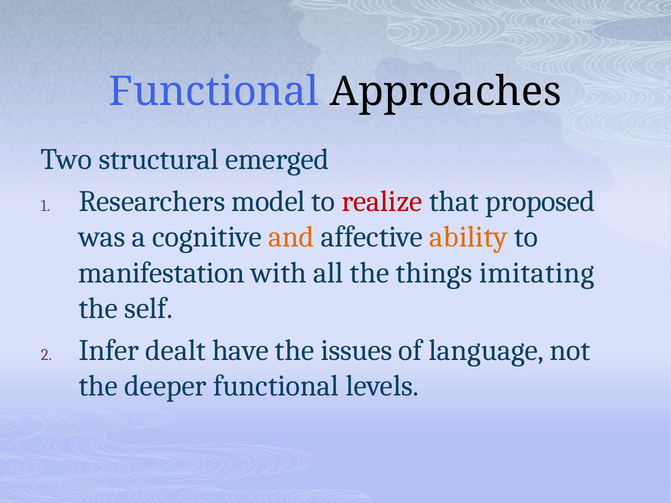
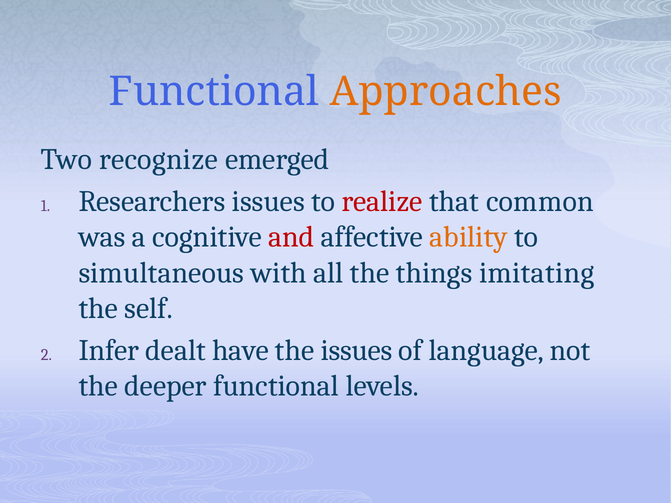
Approaches colour: black -> orange
structural: structural -> recognize
Researchers model: model -> issues
proposed: proposed -> common
and colour: orange -> red
manifestation: manifestation -> simultaneous
